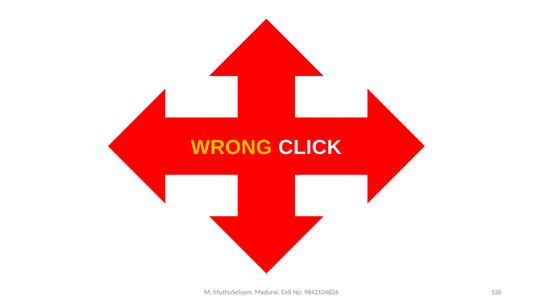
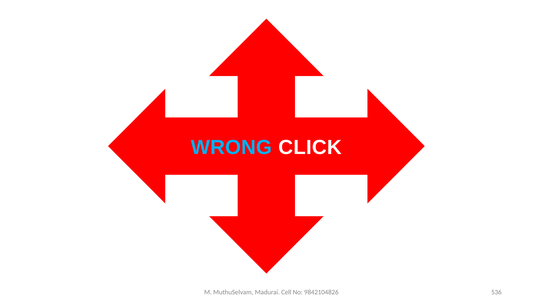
WRONG colour: yellow -> light blue
